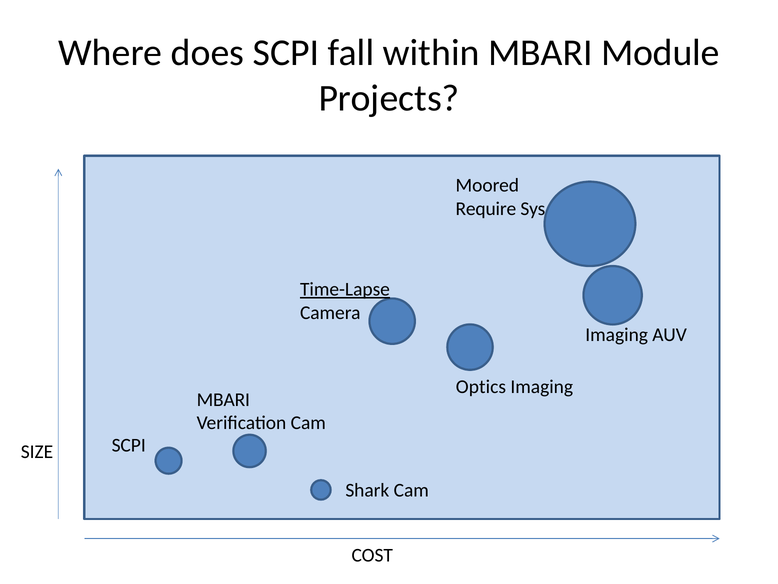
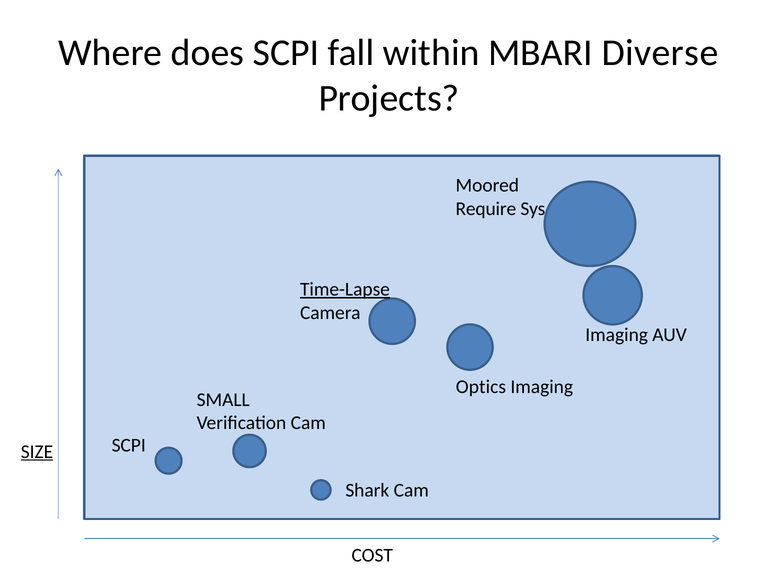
Module: Module -> Diverse
MBARI at (223, 399): MBARI -> SMALL
SIZE underline: none -> present
